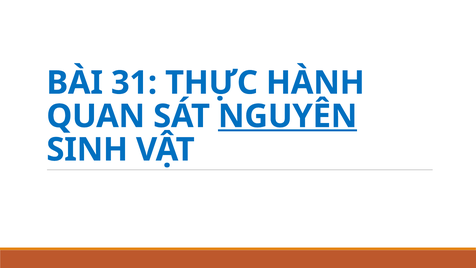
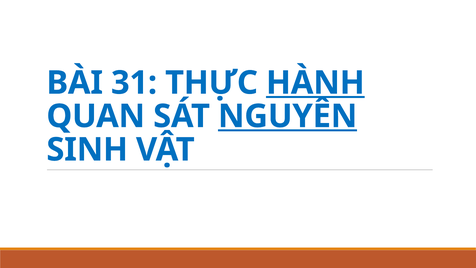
HÀNH underline: none -> present
